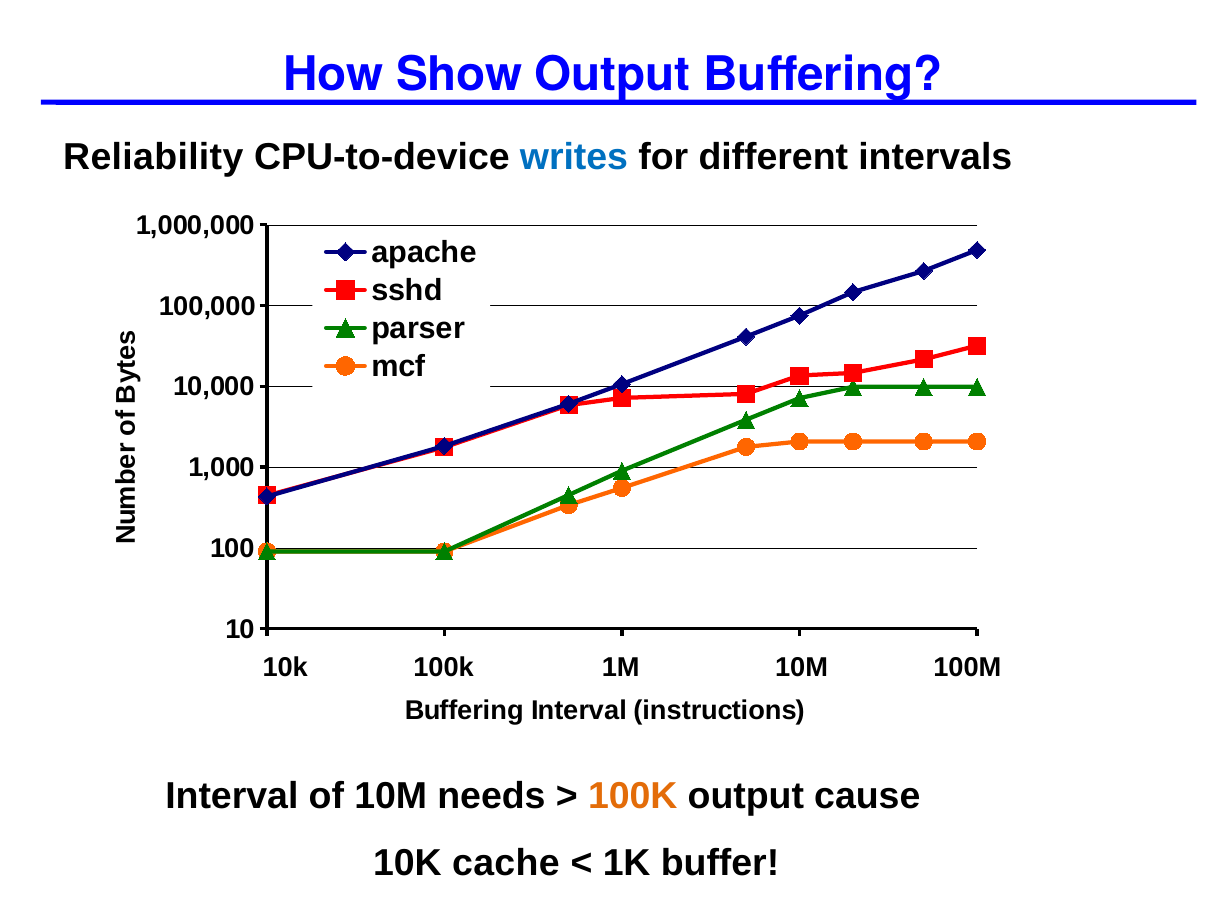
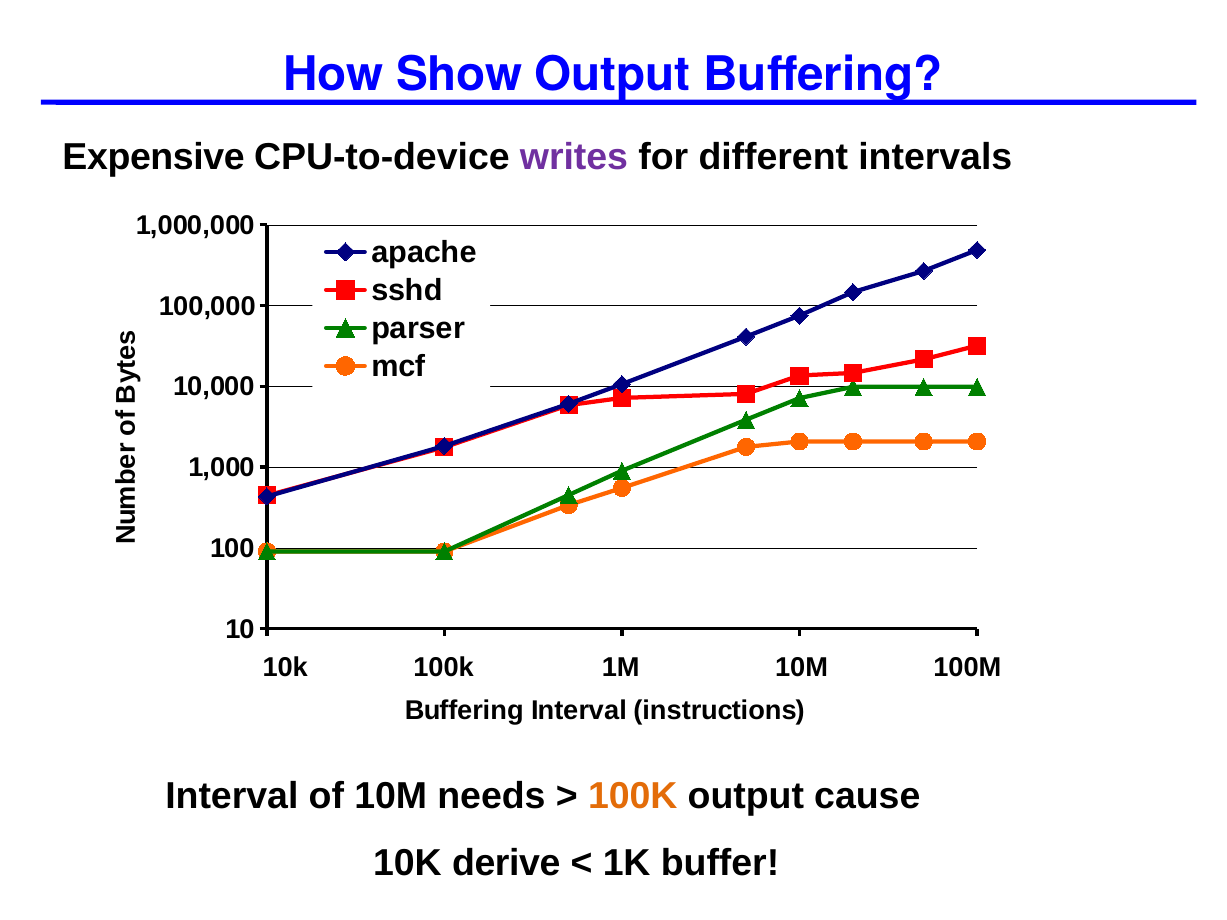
Reliability: Reliability -> Expensive
writes colour: blue -> purple
cache: cache -> derive
